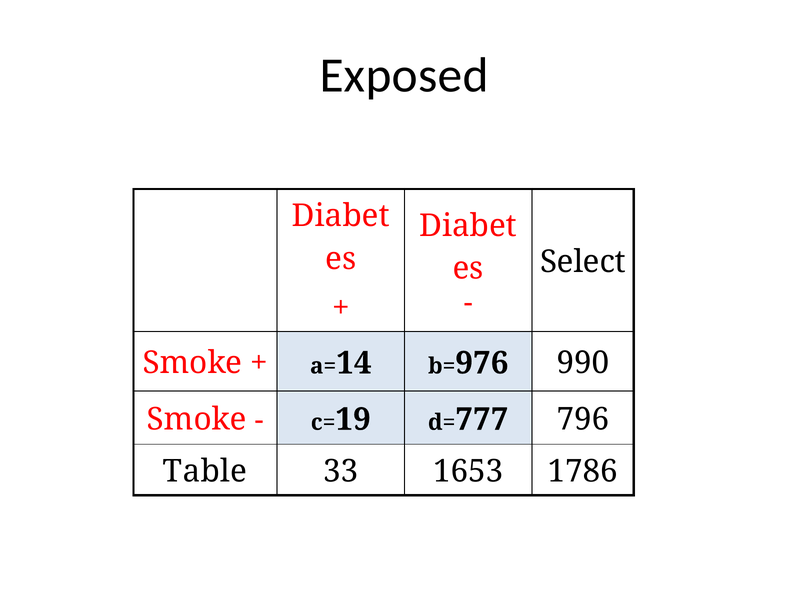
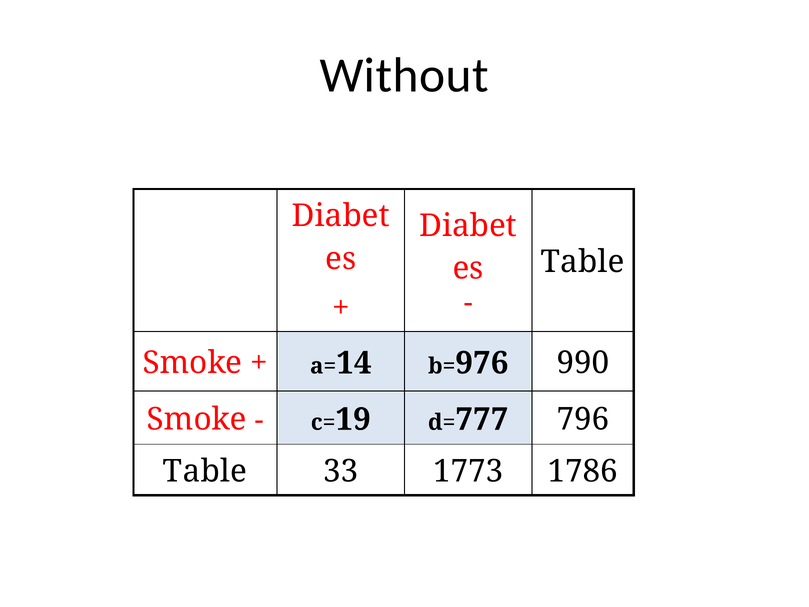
Exposed: Exposed -> Without
Select at (583, 262): Select -> Table
1653: 1653 -> 1773
